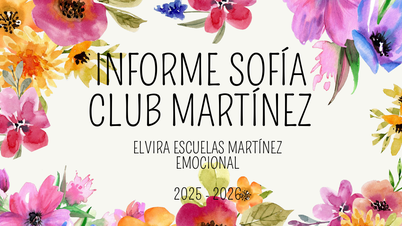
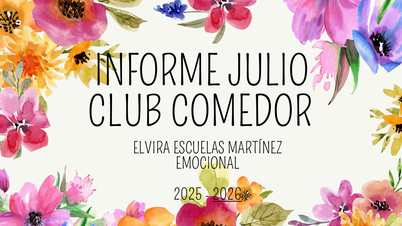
SOFÍA: SOFÍA -> JULIO
CLUB MARTÍNEZ: MARTÍNEZ -> COMEDOR
2026 underline: none -> present
